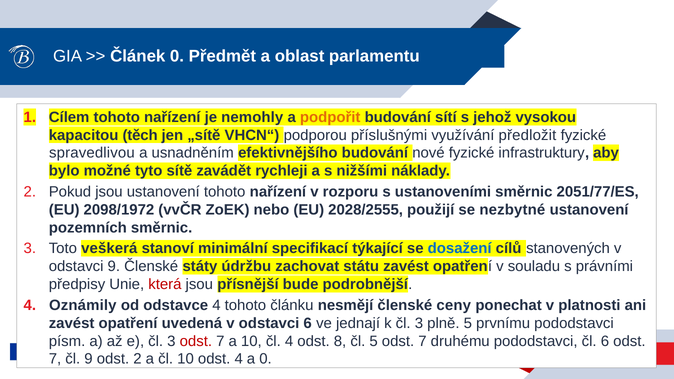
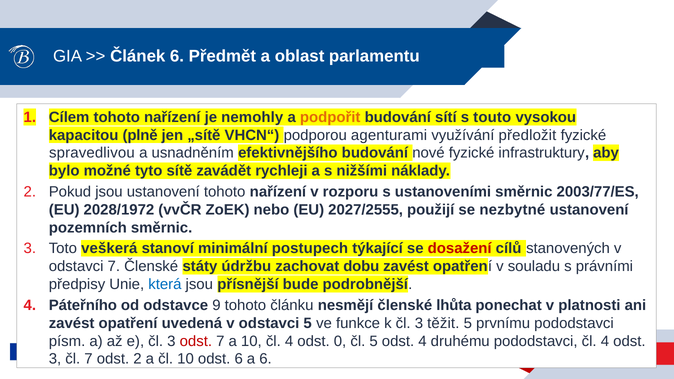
Článek 0: 0 -> 6
jehož: jehož -> touto
těch: těch -> plně
příslušnými: příslušnými -> agenturami
2051/77/ES: 2051/77/ES -> 2003/77/ES
2098/1972: 2098/1972 -> 2028/1972
2028/2555: 2028/2555 -> 2027/2555
specifikací: specifikací -> postupech
dosažení colour: blue -> red
odstavci 9: 9 -> 7
státu: státu -> dobu
která colour: red -> blue
Oznámily: Oznámily -> Páteřního
odstavce 4: 4 -> 9
ceny: ceny -> lhůta
odstavci 6: 6 -> 5
jednají: jednají -> funkce
plně: plně -> těžit
8: 8 -> 0
5 odst 7: 7 -> 4
pododstavci čl 6: 6 -> 4
7 at (55, 359): 7 -> 3
čl 9: 9 -> 7
odst 4: 4 -> 6
a 0: 0 -> 6
